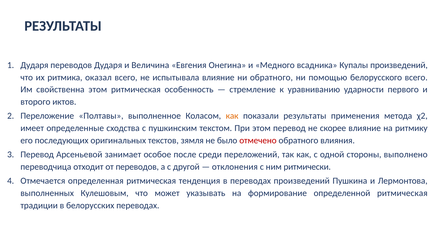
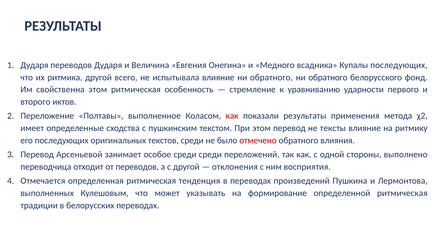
Купалы произведений: произведений -> последующих
ритмика оказал: оказал -> другой
помощью at (328, 77): помощью -> обратного
белорусского всего: всего -> фонд
как at (232, 116) colour: orange -> red
скорее: скорее -> тексты
текстов зямля: зямля -> среди
особое после: после -> среди
ритмически: ритмически -> восприятия
